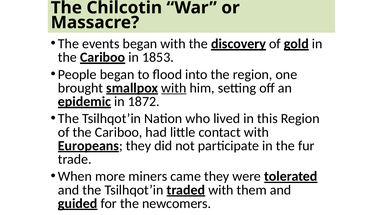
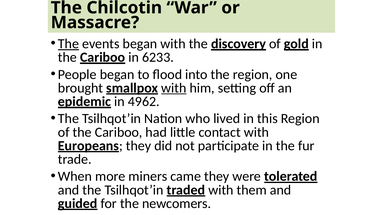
The at (68, 44) underline: none -> present
1853: 1853 -> 6233
1872: 1872 -> 4962
